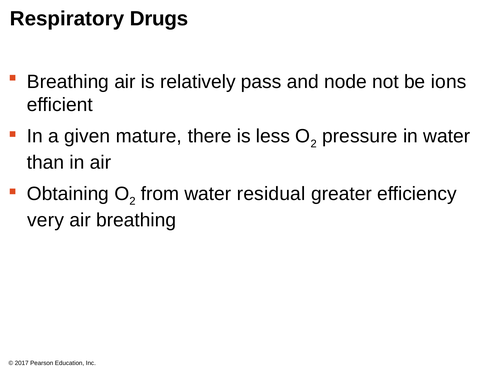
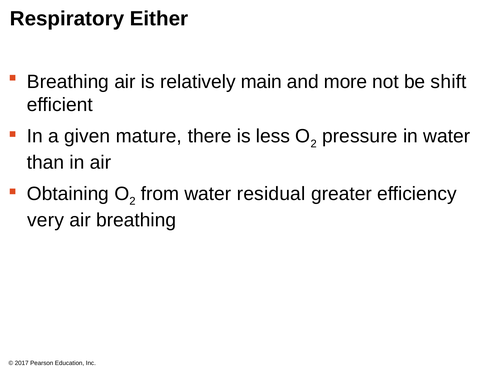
Drugs: Drugs -> Either
pass: pass -> main
node: node -> more
ions: ions -> shift
